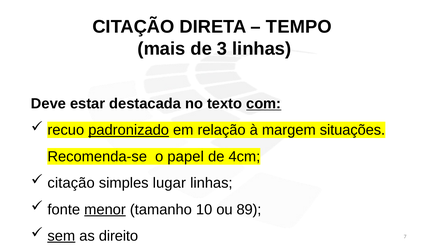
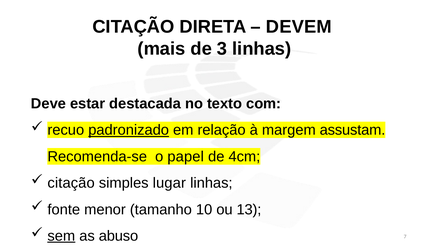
TEMPO: TEMPO -> DEVEM
com underline: present -> none
situações: situações -> assustam
menor underline: present -> none
89: 89 -> 13
direito: direito -> abuso
